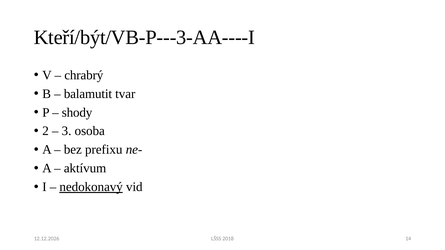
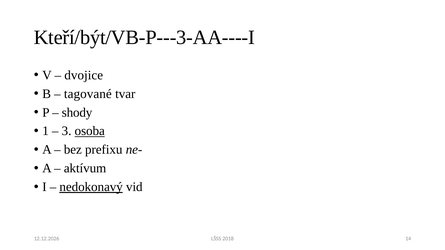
chrabrý: chrabrý -> dvojice
balamutit: balamutit -> tagované
2: 2 -> 1
osoba underline: none -> present
